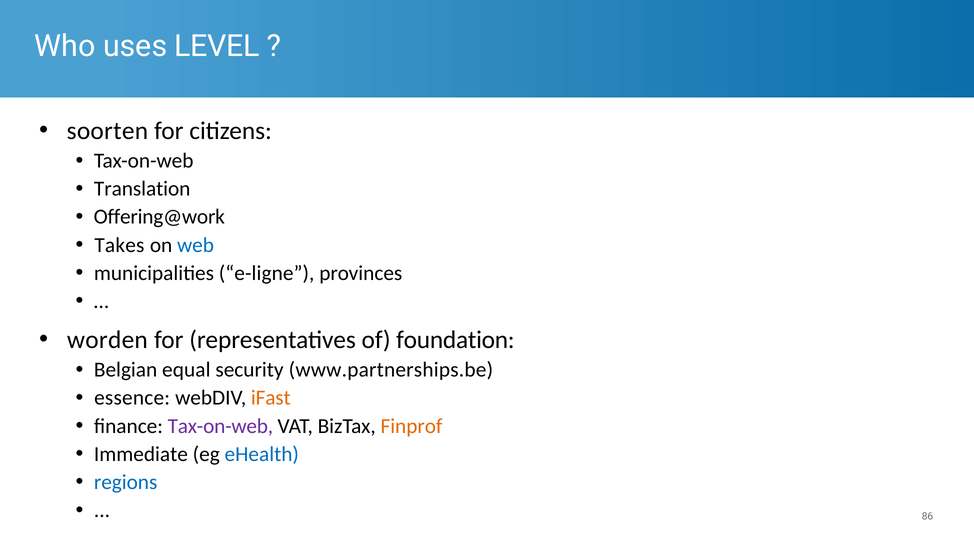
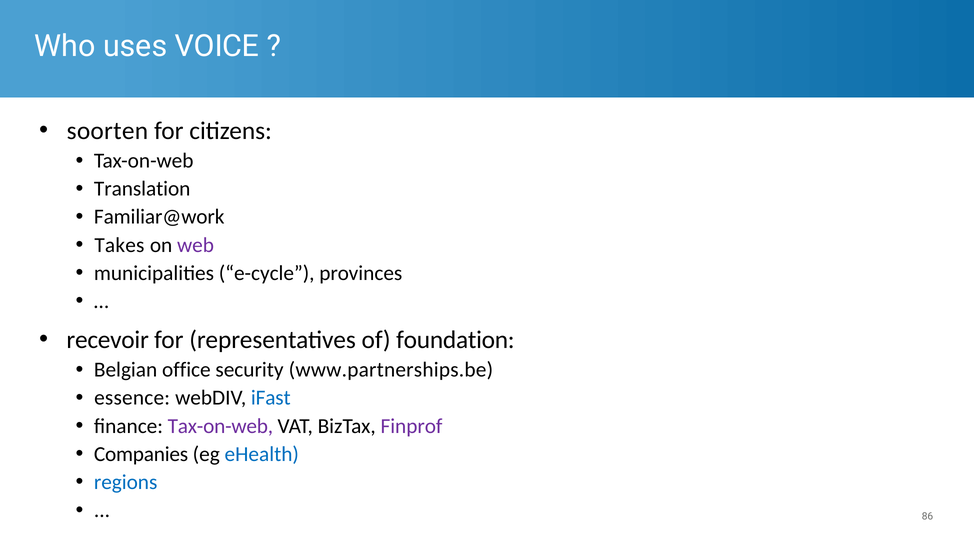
LEVEL: LEVEL -> VOICE
Offering@work: Offering@work -> Familiar@work
web colour: blue -> purple
e-ligne: e-ligne -> e-cycle
worden: worden -> recevoir
equal: equal -> office
iFast colour: orange -> blue
Finprof colour: orange -> purple
Immediate: Immediate -> Companies
